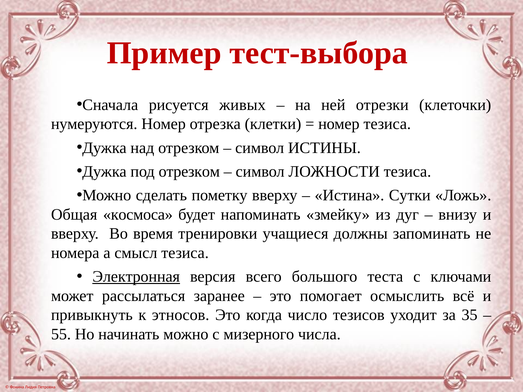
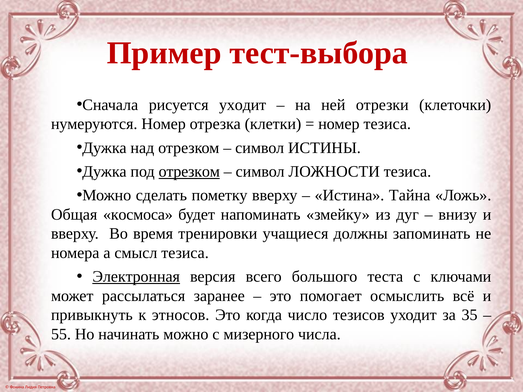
рисуется живых: живых -> уходит
отрезком at (189, 172) underline: none -> present
Сутки: Сутки -> Тайна
